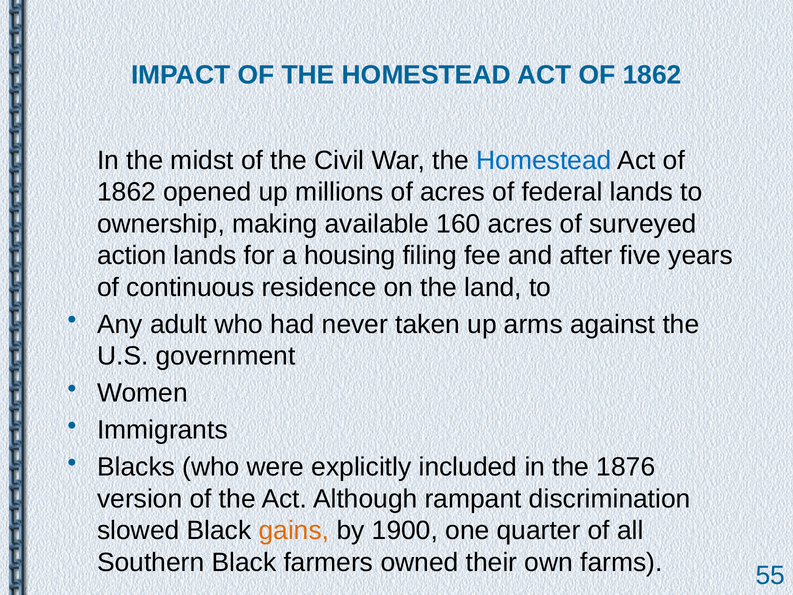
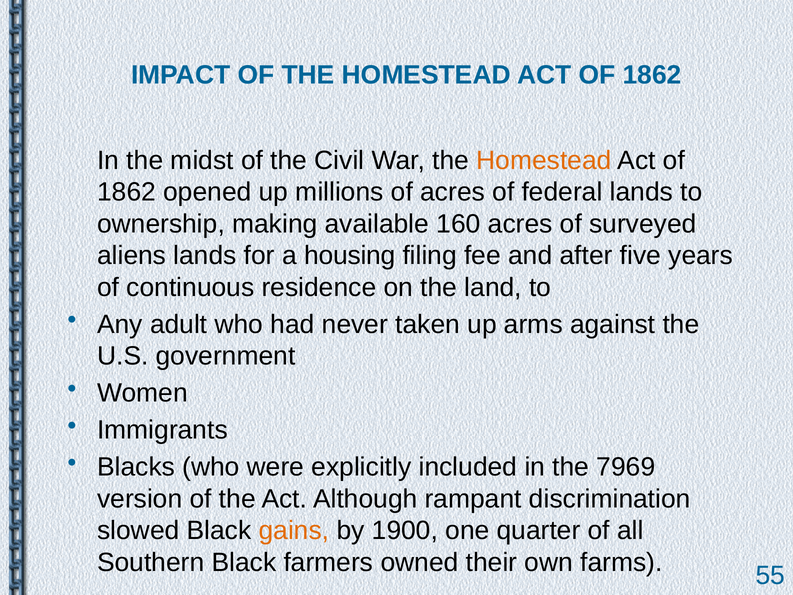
Homestead at (544, 160) colour: blue -> orange
action: action -> aliens
1876: 1876 -> 7969
